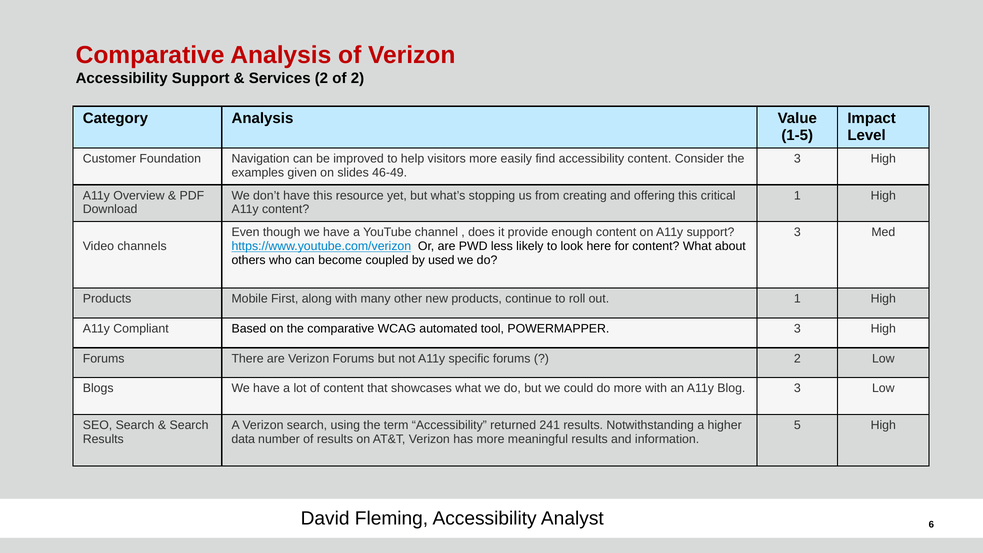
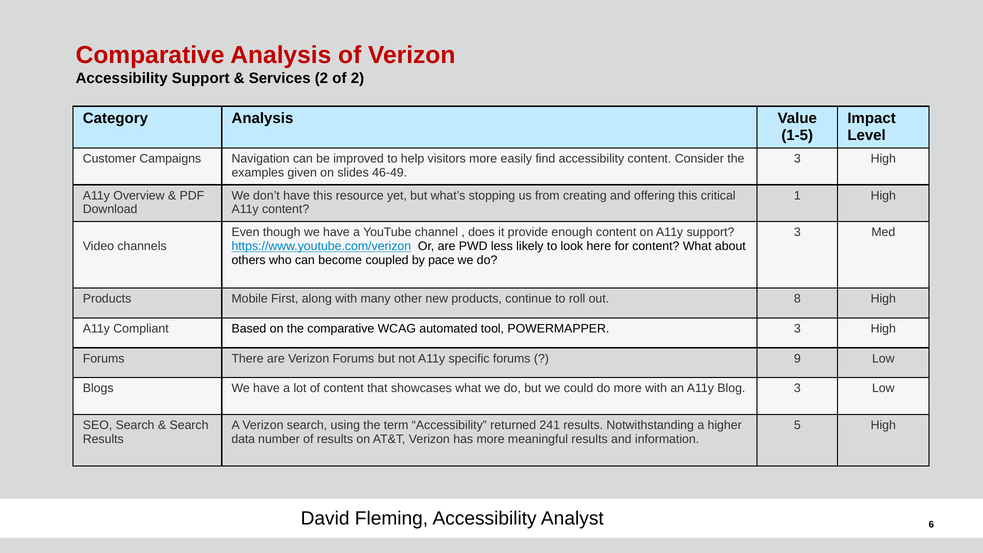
Foundation: Foundation -> Campaigns
used: used -> pace
out 1: 1 -> 8
2 at (797, 358): 2 -> 9
